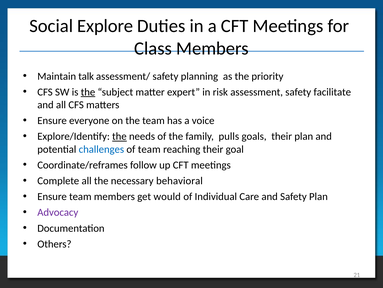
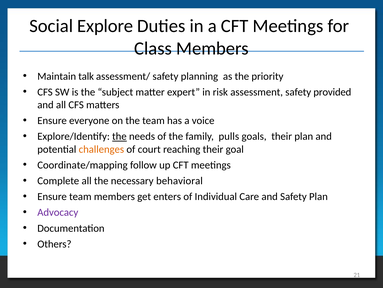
the at (88, 92) underline: present -> none
facilitate: facilitate -> provided
challenges colour: blue -> orange
of team: team -> court
Coordinate/reframes: Coordinate/reframes -> Coordinate/mapping
would: would -> enters
